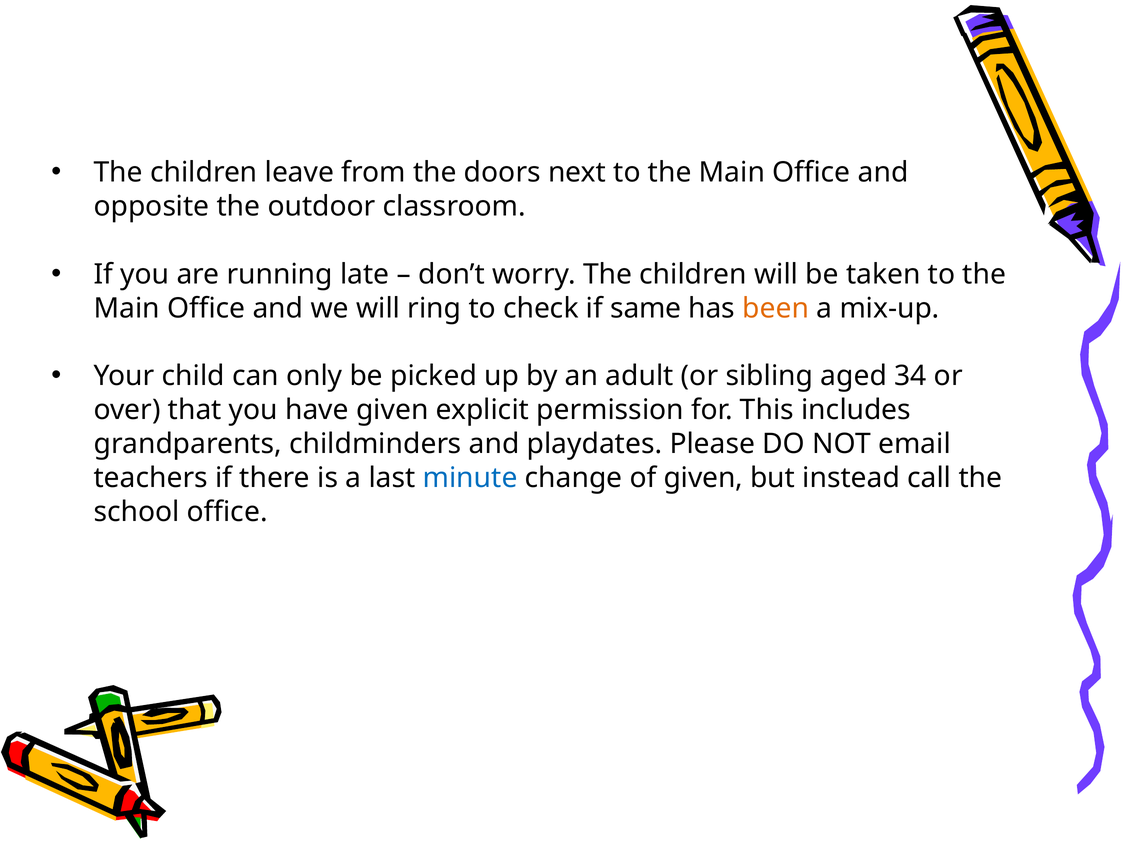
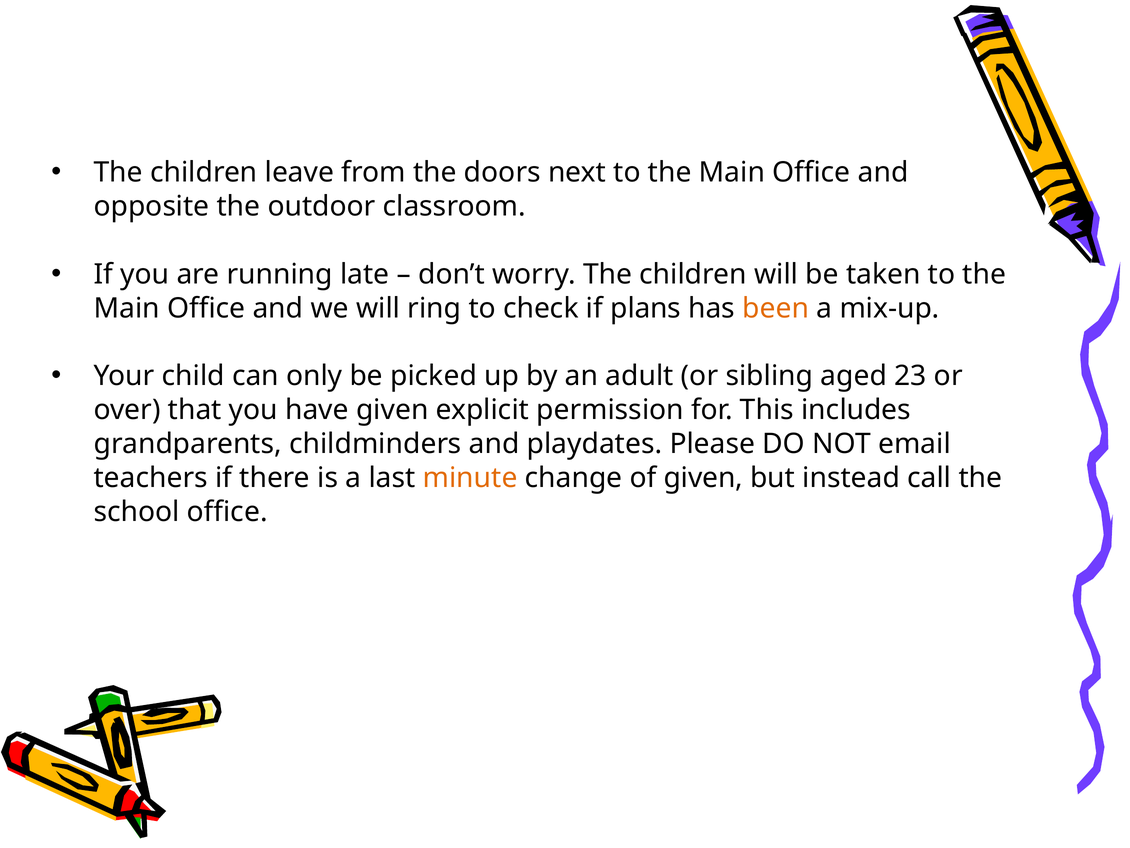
same: same -> plans
34: 34 -> 23
minute colour: blue -> orange
